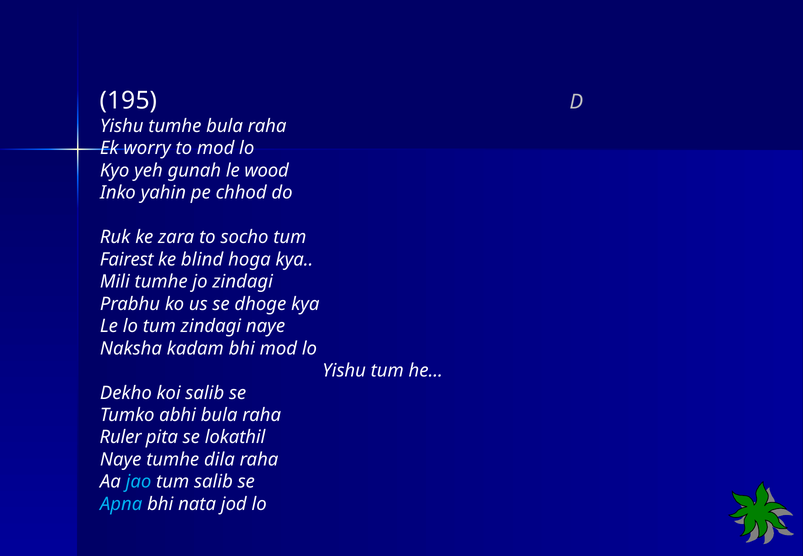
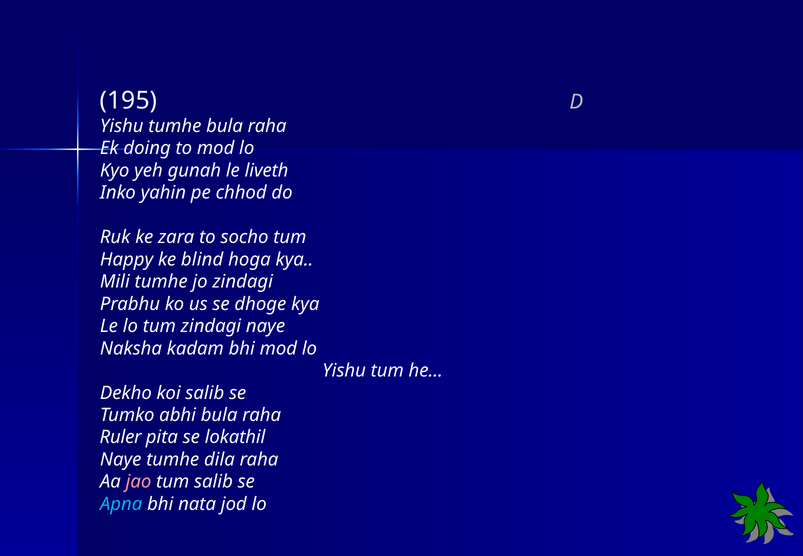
worry: worry -> doing
wood: wood -> liveth
Fairest: Fairest -> Happy
jao colour: light blue -> pink
